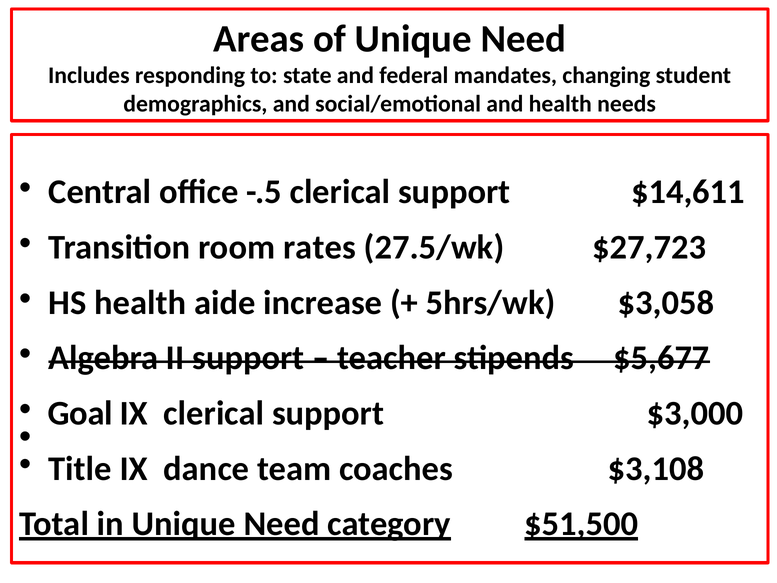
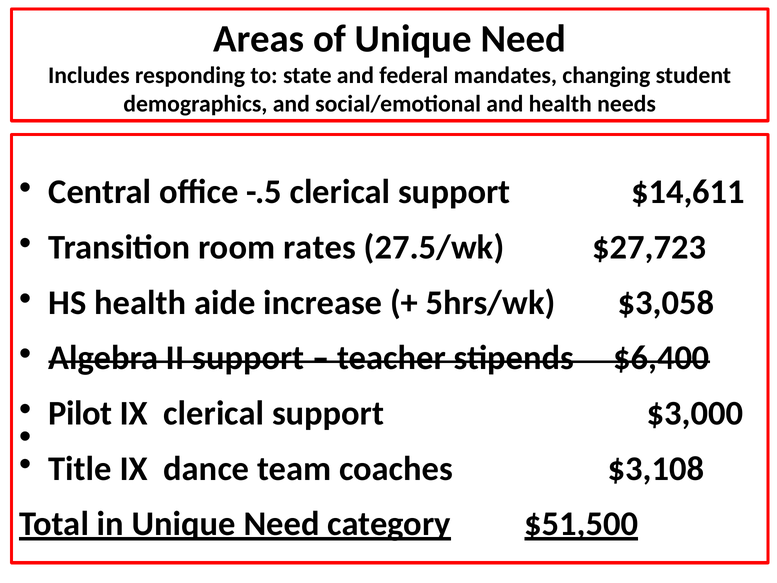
$5,677: $5,677 -> $6,400
Goal: Goal -> Pilot
